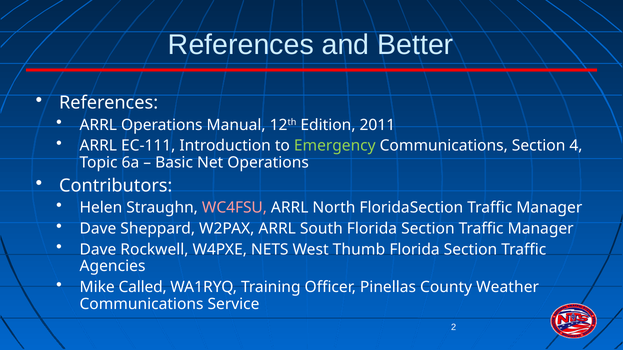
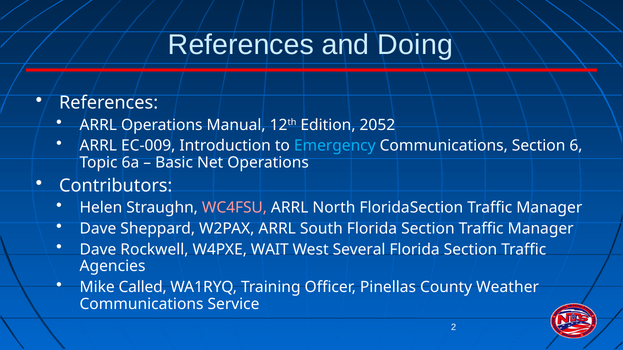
Better: Better -> Doing
2011: 2011 -> 2052
EC-111: EC-111 -> EC-009
Emergency colour: light green -> light blue
4: 4 -> 6
NETS: NETS -> WAIT
Thumb: Thumb -> Several
